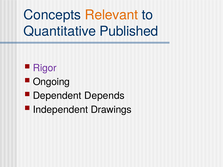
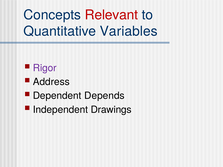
Relevant colour: orange -> red
Published: Published -> Variables
Ongoing: Ongoing -> Address
